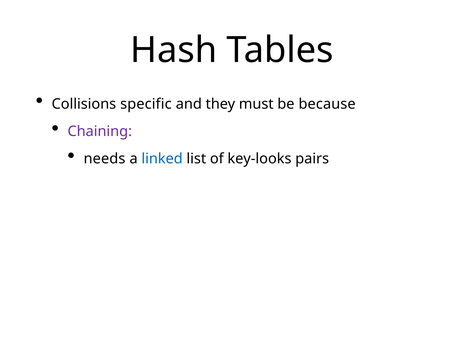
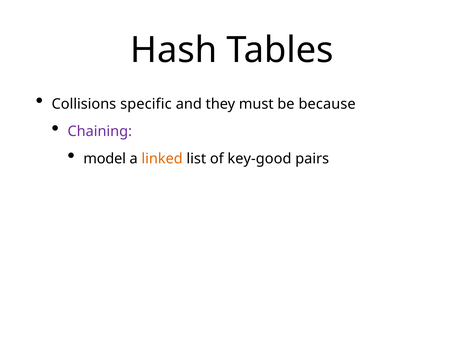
needs: needs -> model
linked colour: blue -> orange
key-looks: key-looks -> key-good
